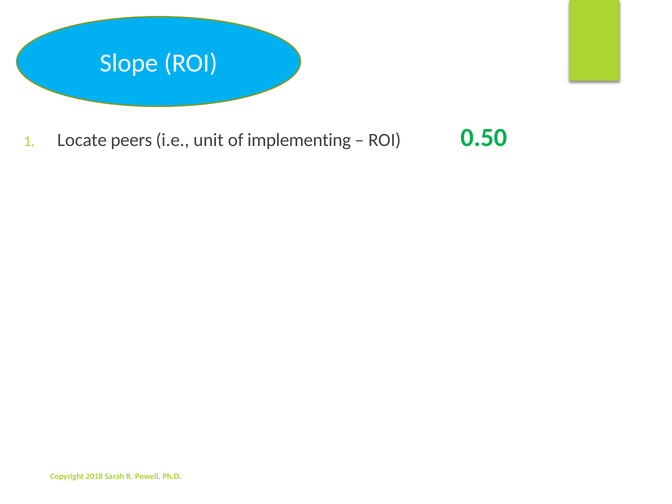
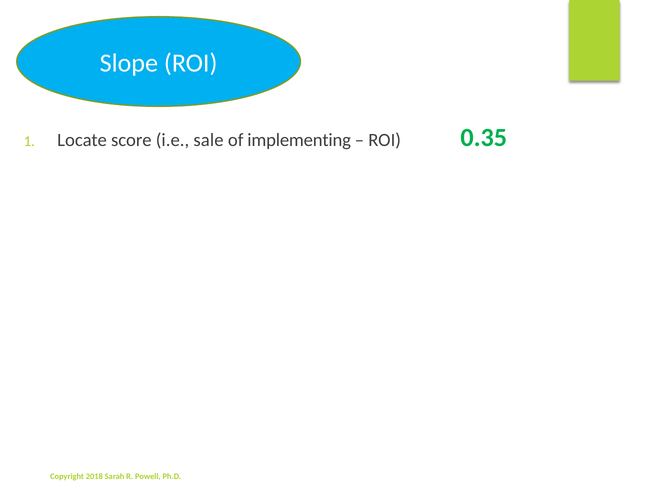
peers: peers -> score
unit: unit -> sale
0.50: 0.50 -> 0.35
